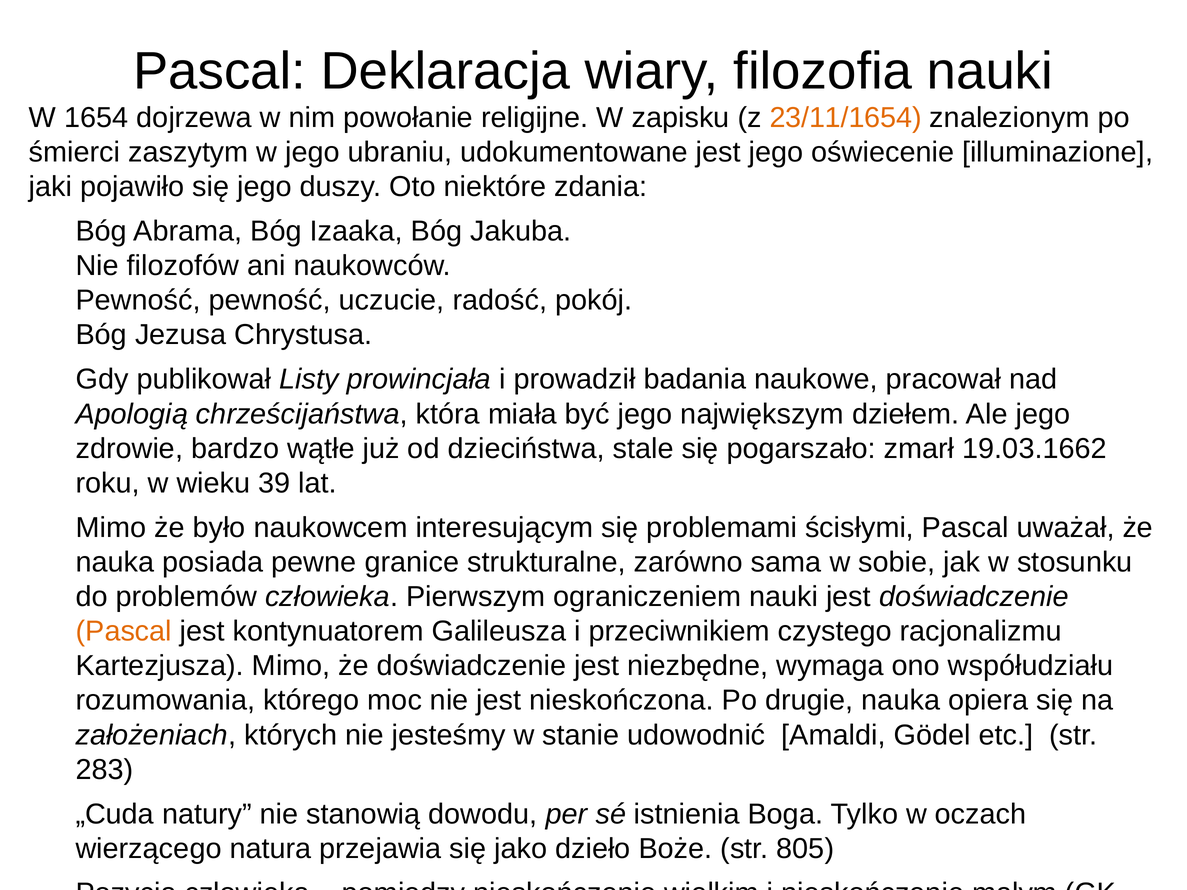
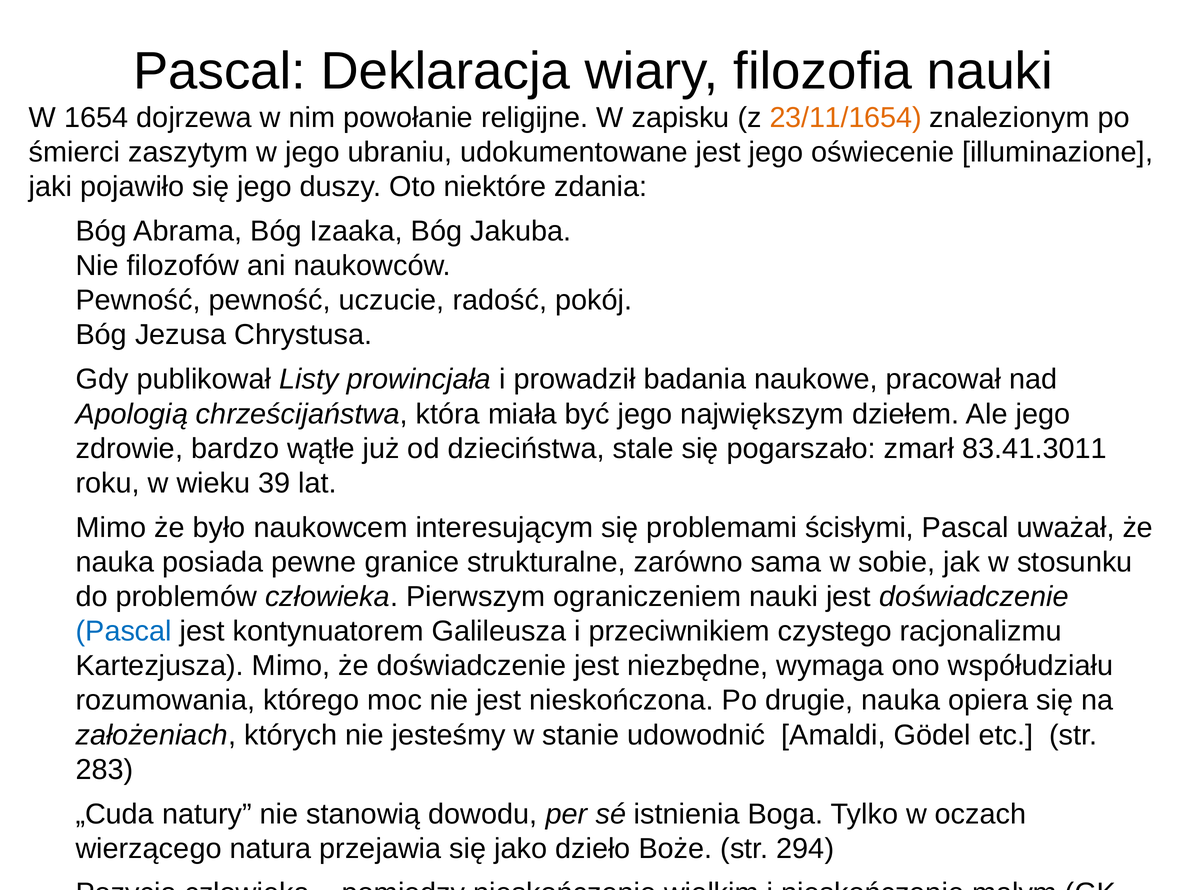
19.03.1662: 19.03.1662 -> 83.41.3011
Pascal at (124, 632) colour: orange -> blue
805: 805 -> 294
